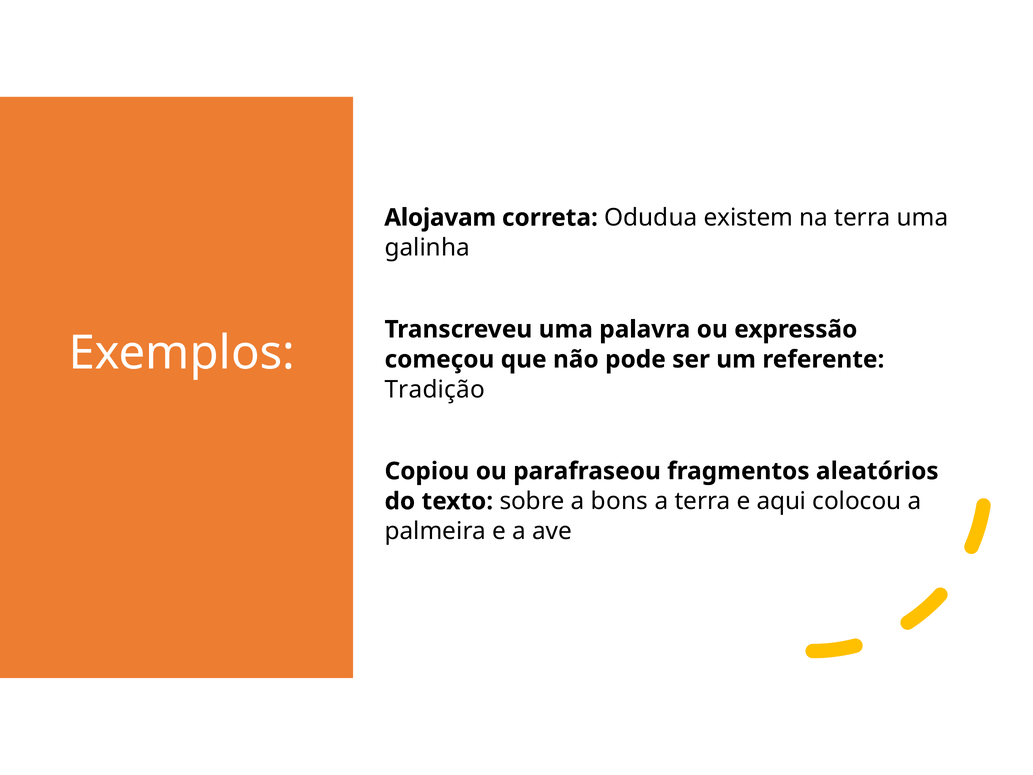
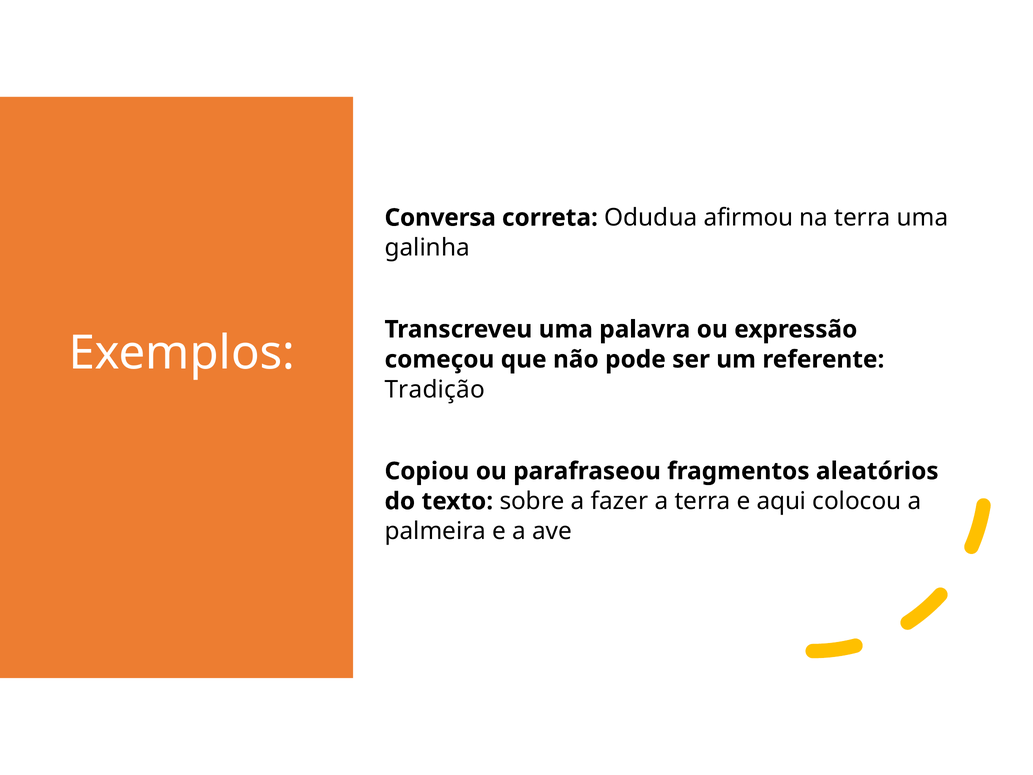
Alojavam: Alojavam -> Conversa
existem: existem -> afirmou
bons: bons -> fazer
